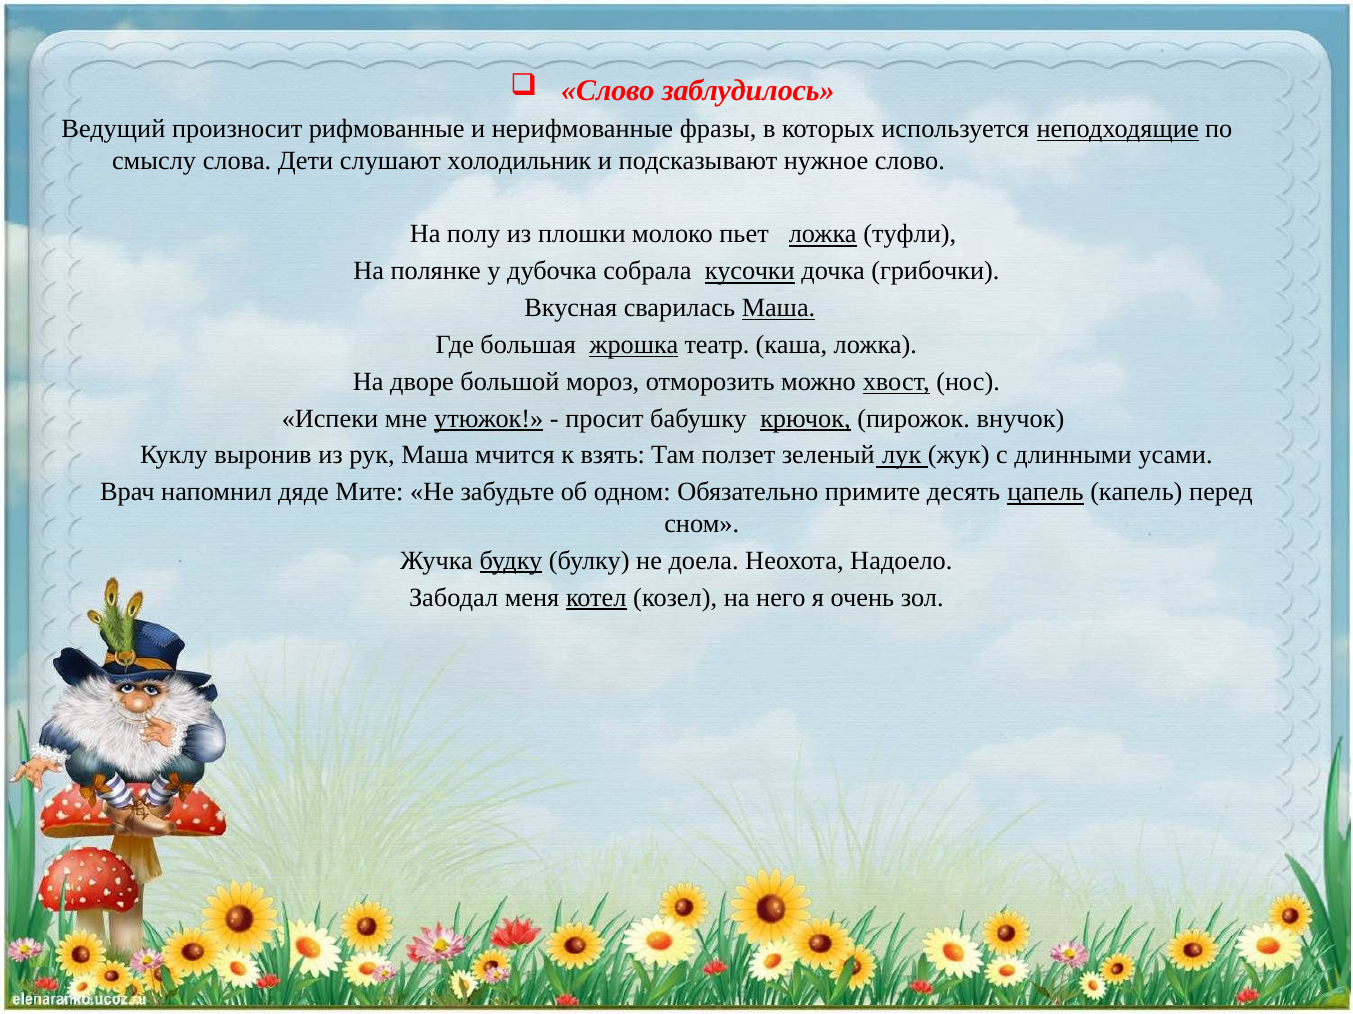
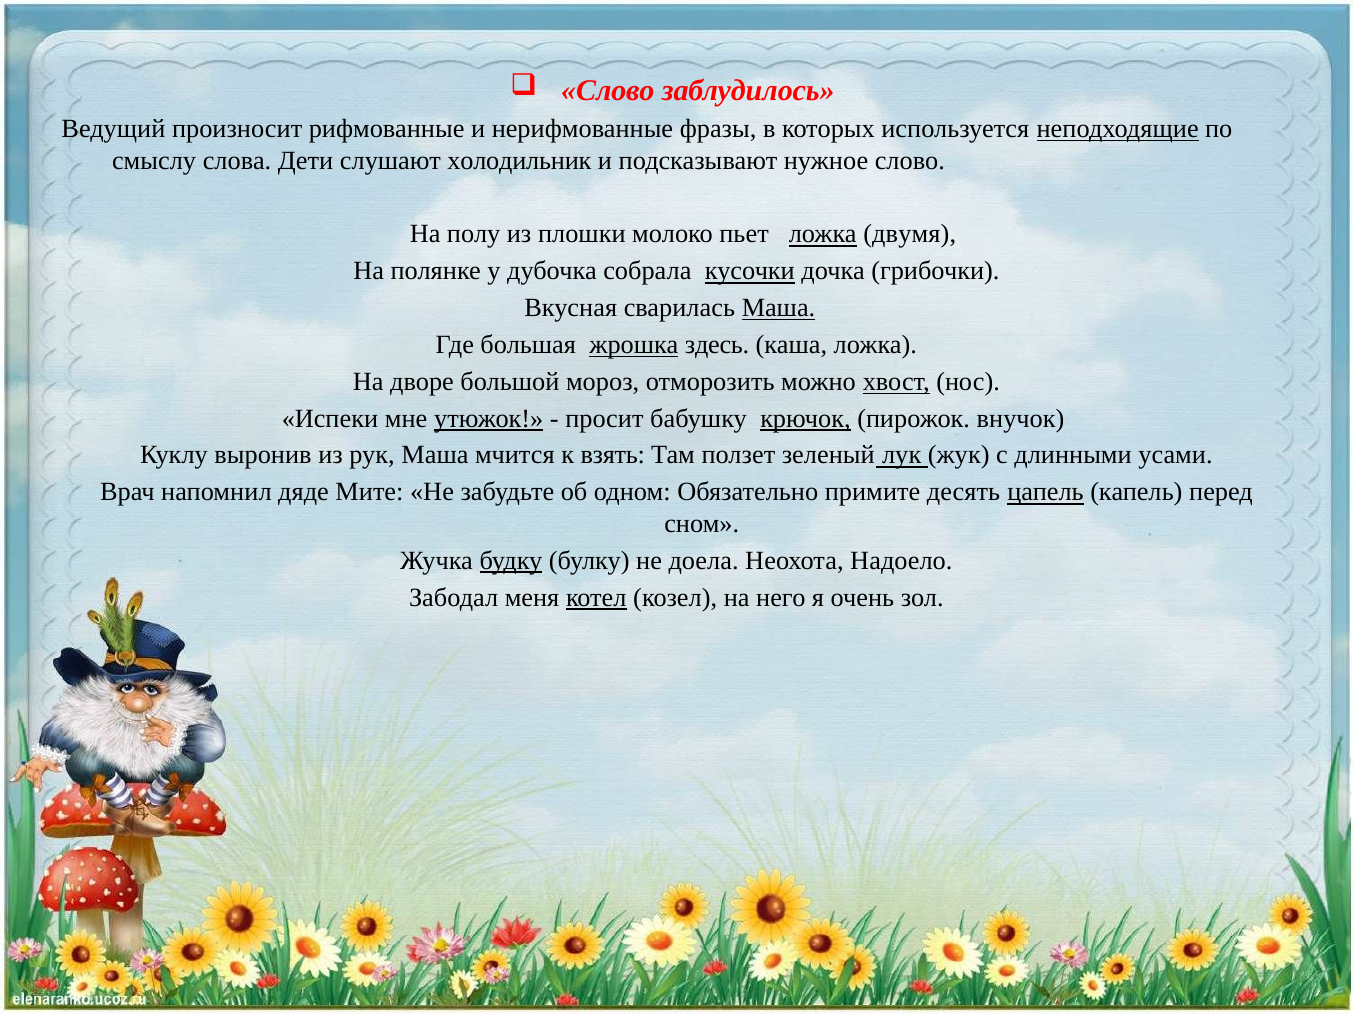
туфли: туфли -> двумя
театр: театр -> здесь
